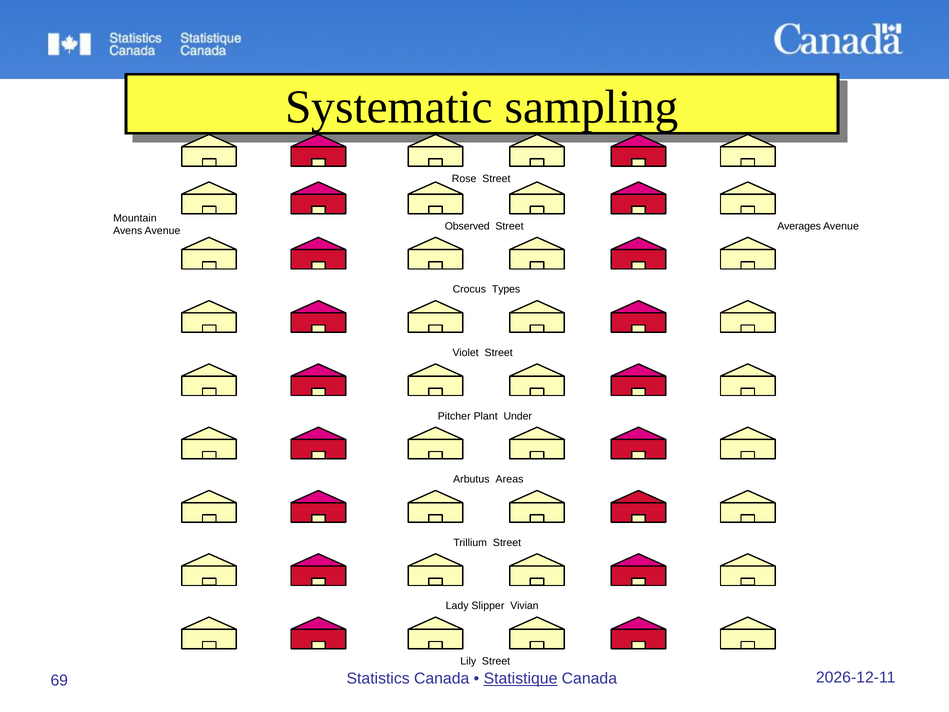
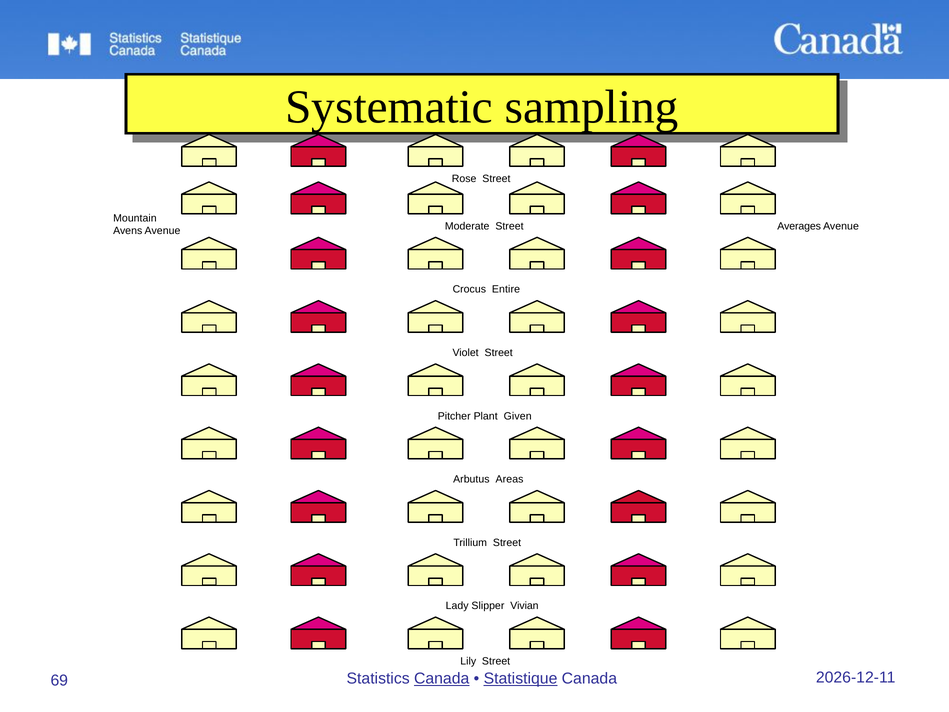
Observed: Observed -> Moderate
Types: Types -> Entire
Under: Under -> Given
Canada at (442, 678) underline: none -> present
